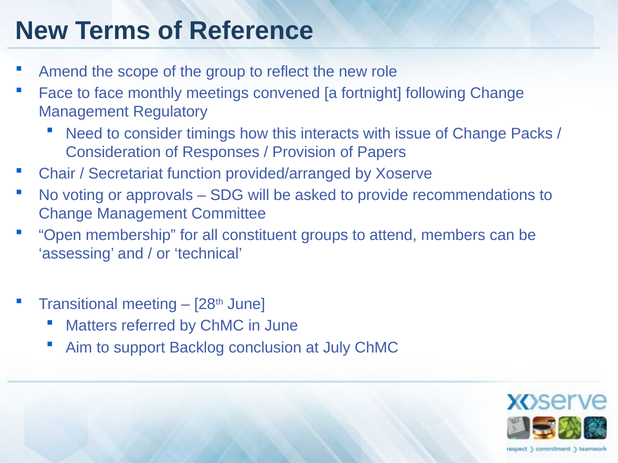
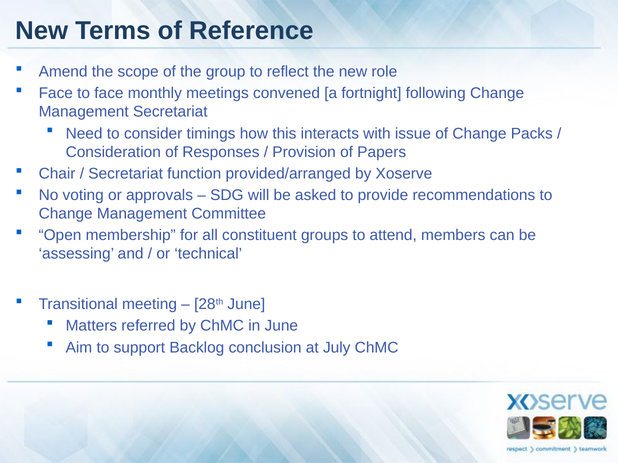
Management Regulatory: Regulatory -> Secretariat
